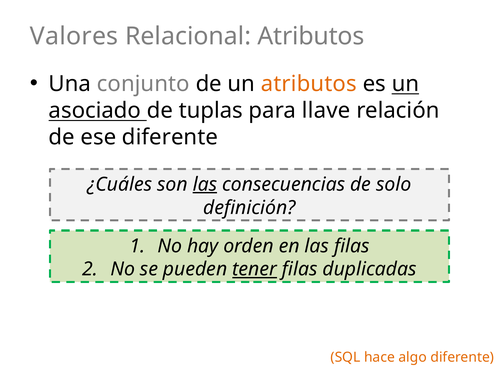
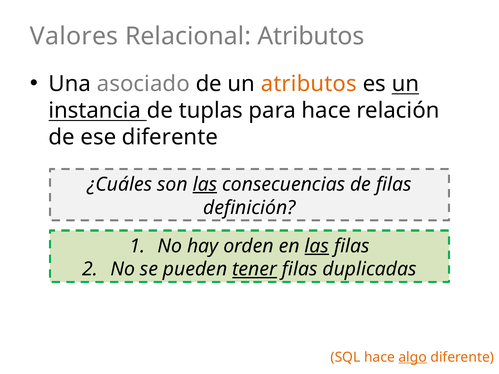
conjunto: conjunto -> asociado
asociado: asociado -> instancia
para llave: llave -> hace
de solo: solo -> filas
las at (317, 246) underline: none -> present
algo underline: none -> present
